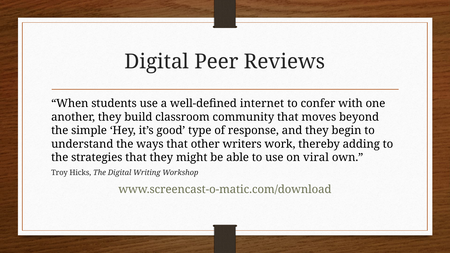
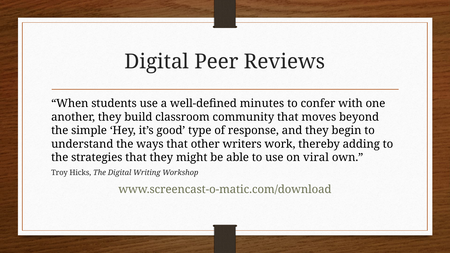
internet: internet -> minutes
